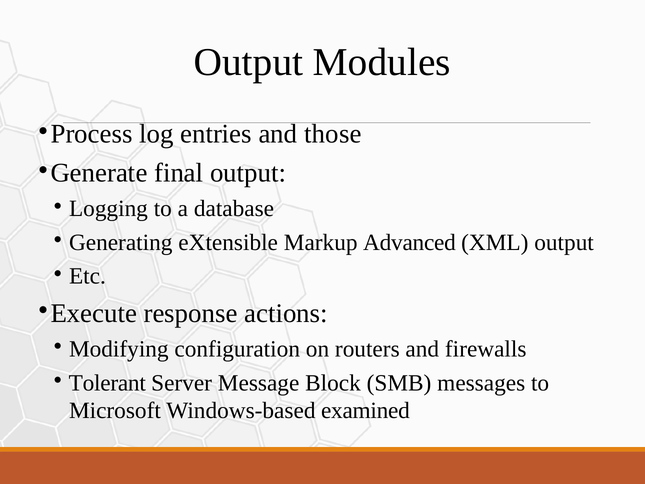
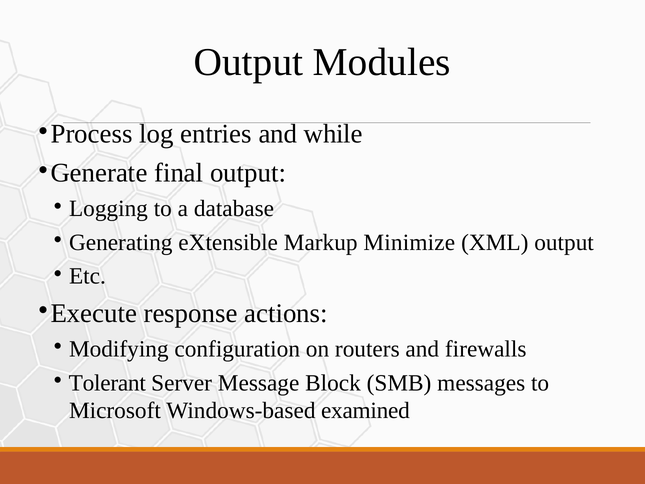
those: those -> while
Advanced: Advanced -> Minimize
